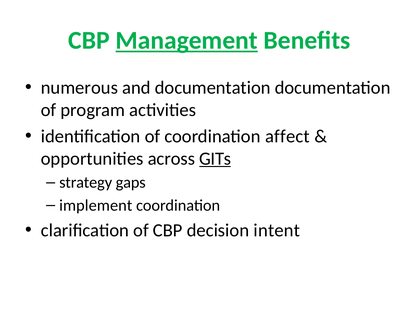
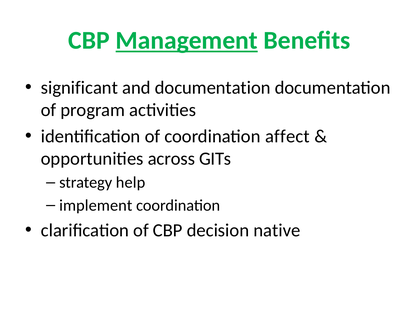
numerous: numerous -> significant
GITs underline: present -> none
gaps: gaps -> help
intent: intent -> native
